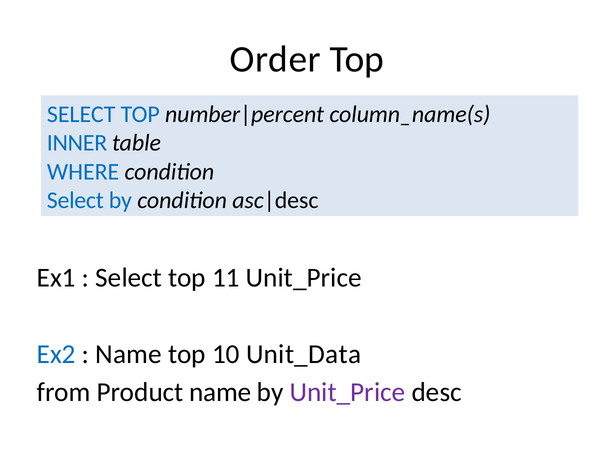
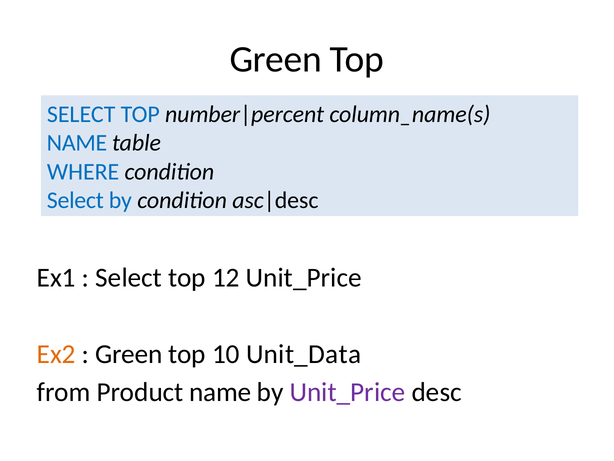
Order at (275, 59): Order -> Green
INNER at (77, 143): INNER -> NAME
11: 11 -> 12
Ex2 colour: blue -> orange
Name at (129, 354): Name -> Green
